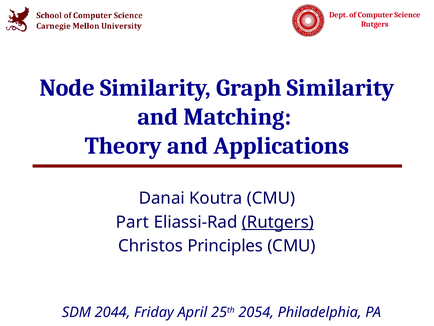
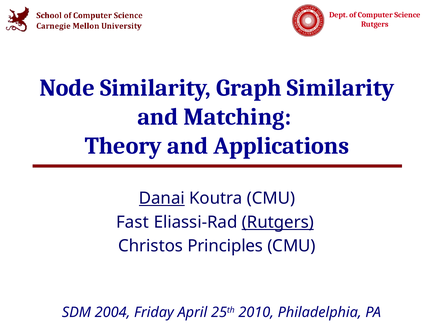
Danai underline: none -> present
Part: Part -> Fast
2044: 2044 -> 2004
2054: 2054 -> 2010
